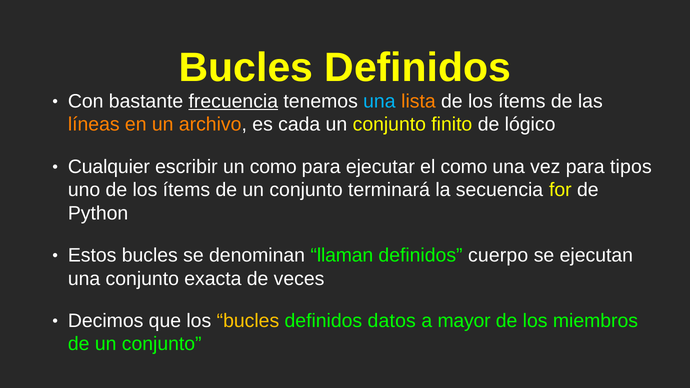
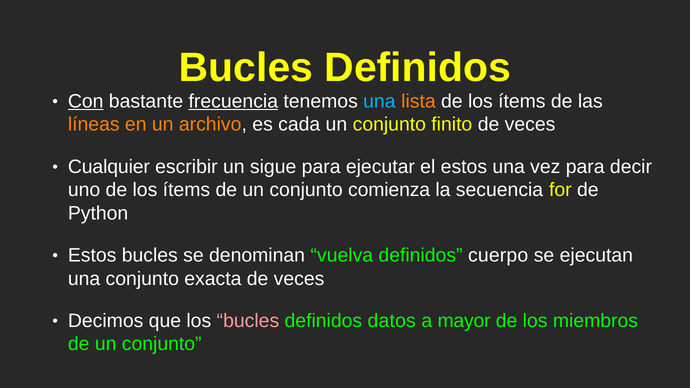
Con underline: none -> present
finito de lógico: lógico -> veces
un como: como -> sigue
el como: como -> estos
tipos: tipos -> decir
terminará: terminará -> comienza
llaman: llaman -> vuelva
bucles at (248, 321) colour: yellow -> pink
